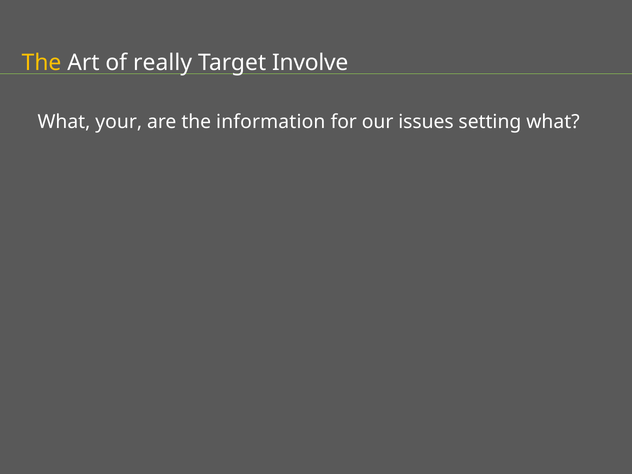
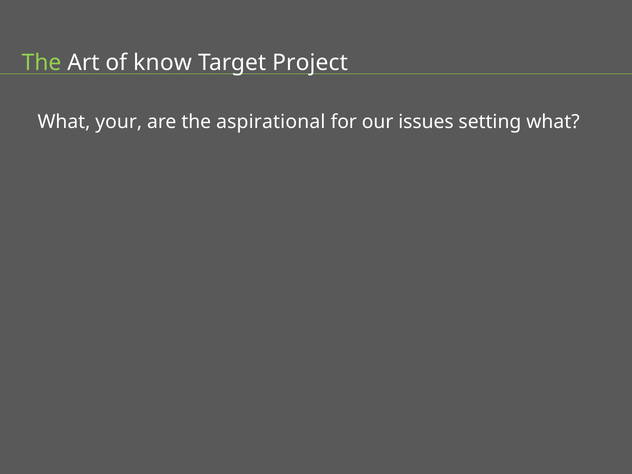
The at (42, 63) colour: yellow -> light green
really: really -> know
Involve: Involve -> Project
information: information -> aspirational
